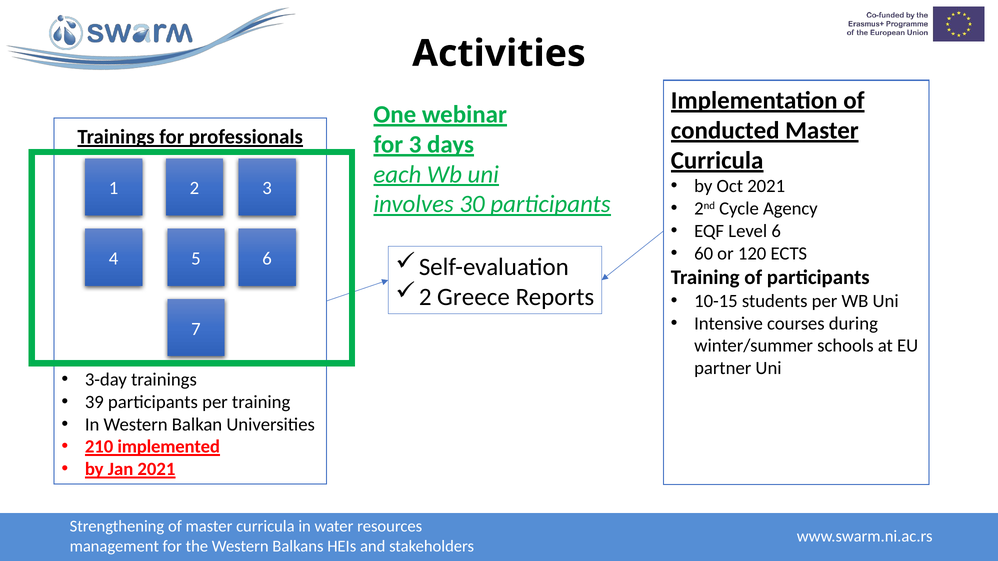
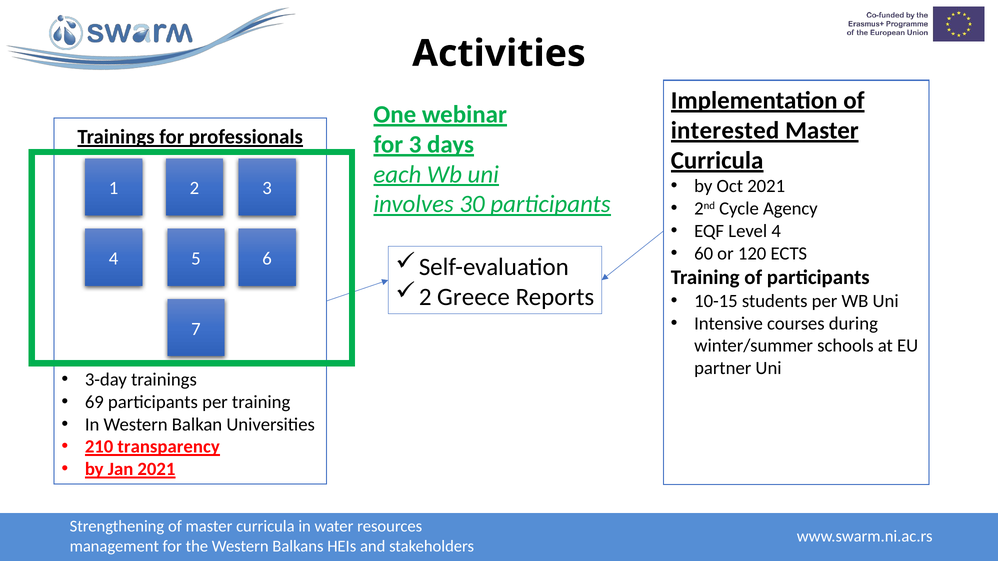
conducted: conducted -> interested
Level 6: 6 -> 4
39: 39 -> 69
implemented: implemented -> transparency
